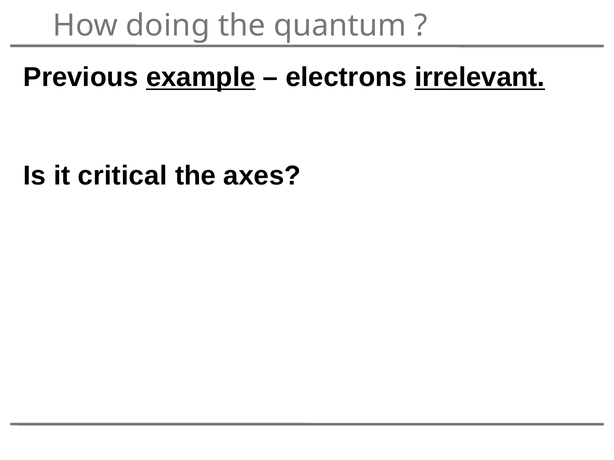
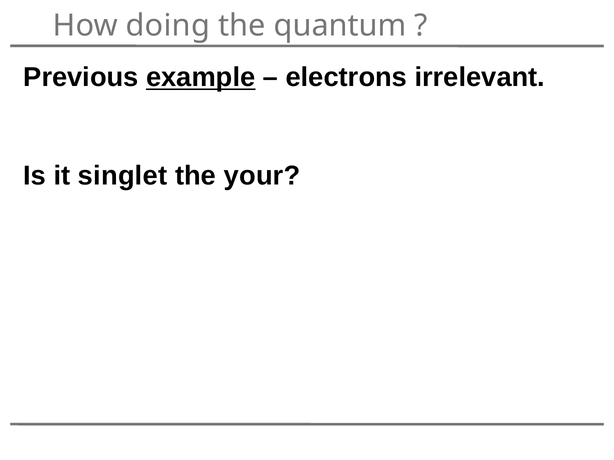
irrelevant underline: present -> none
critical: critical -> singlet
axes: axes -> your
